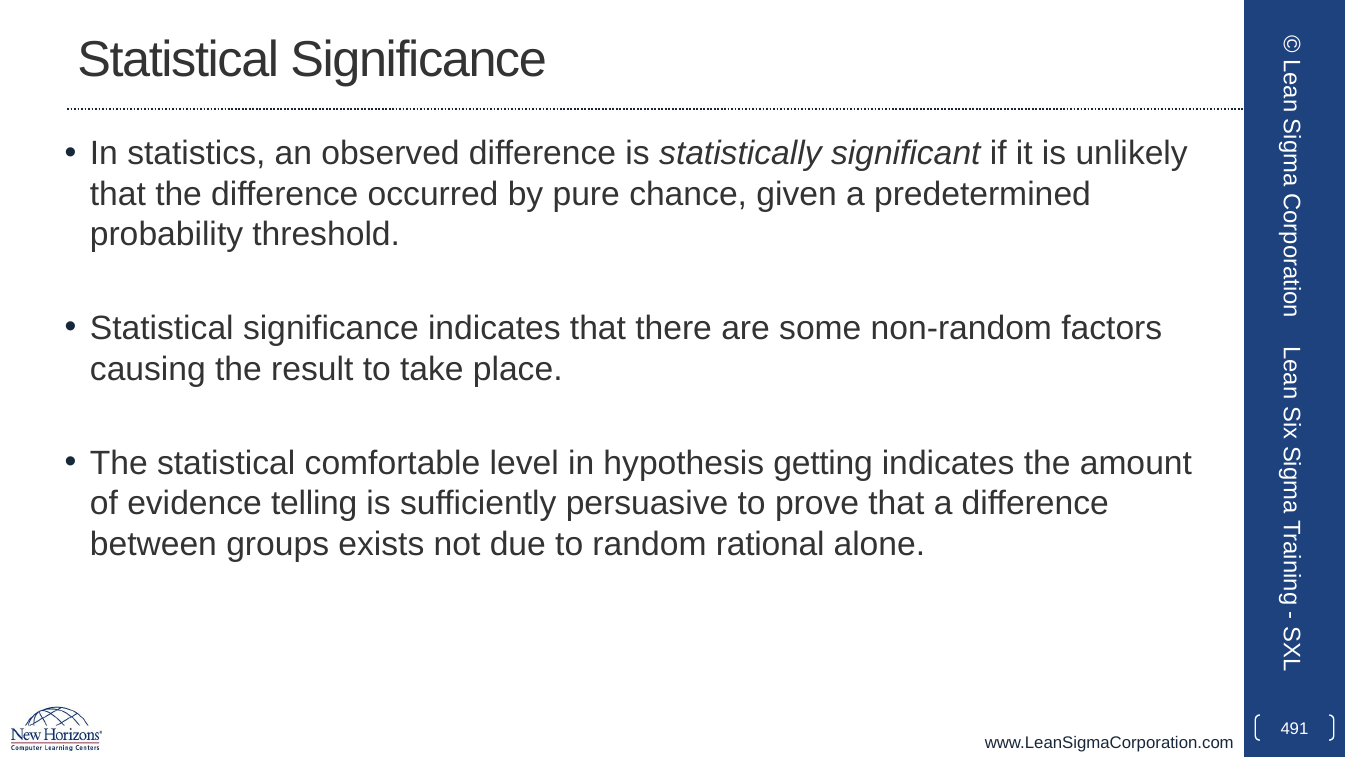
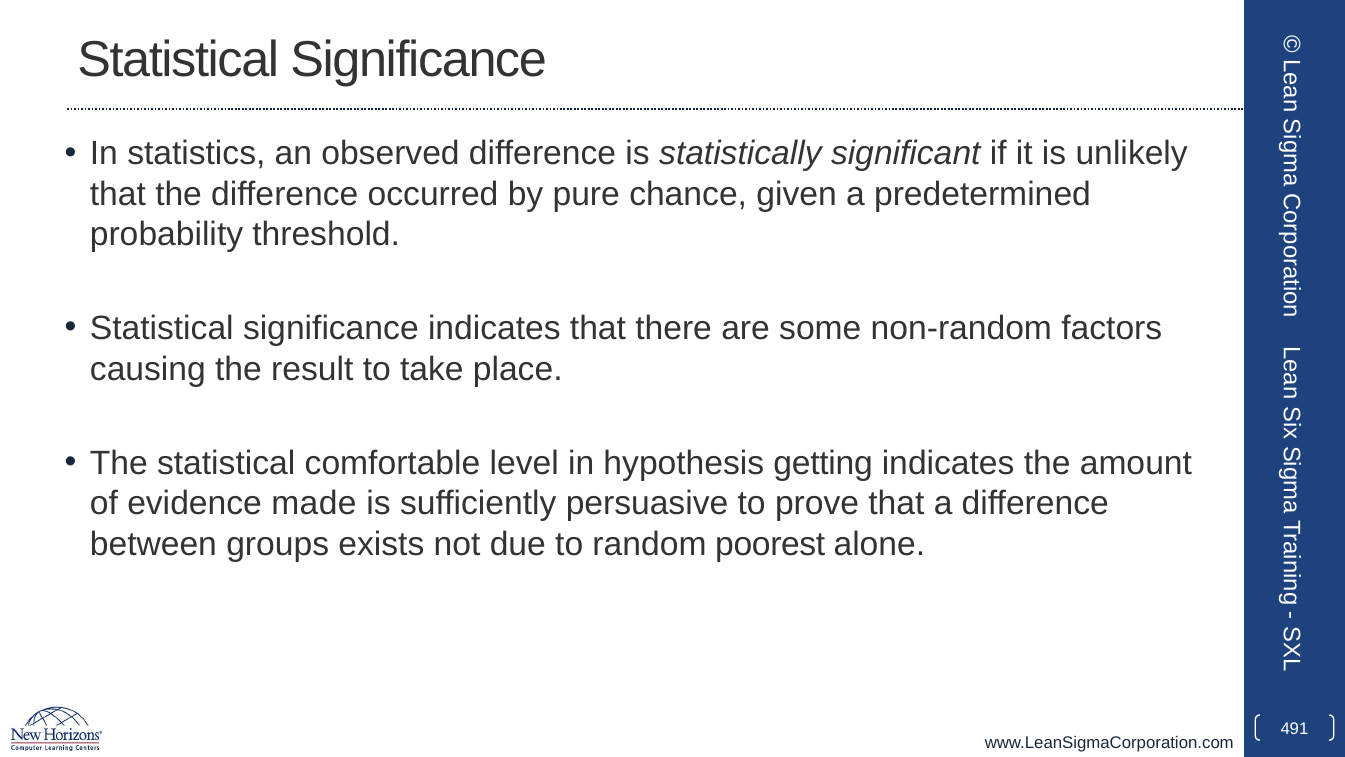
telling: telling -> made
rational: rational -> poorest
